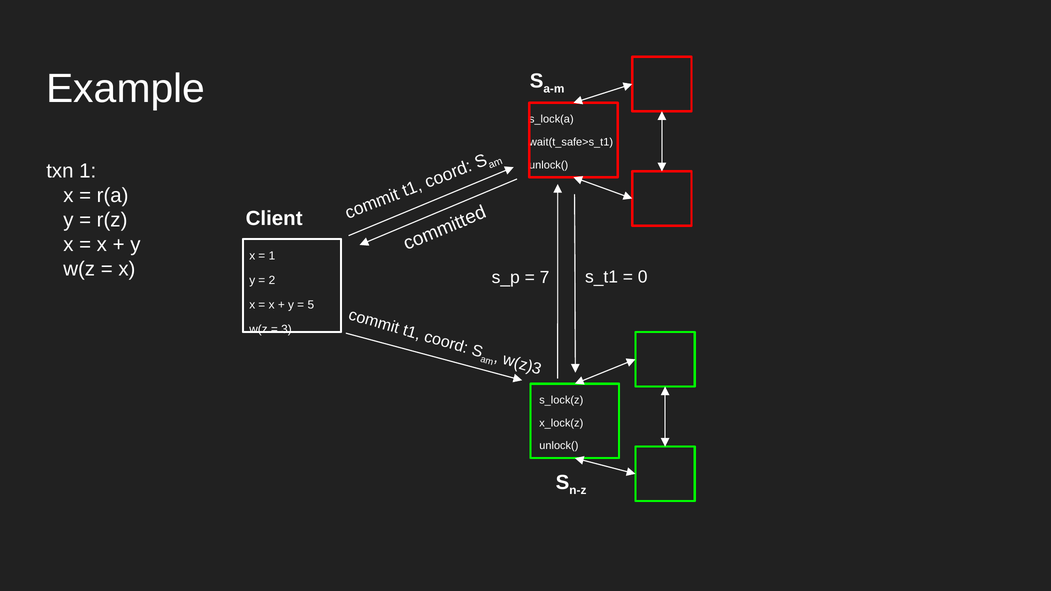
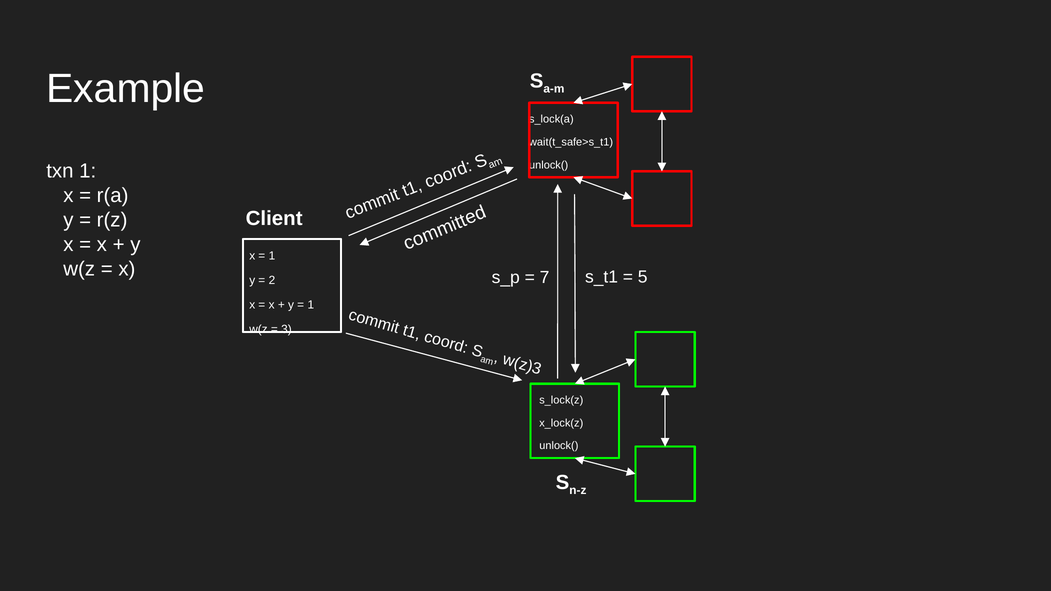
0: 0 -> 5
5 at (311, 305): 5 -> 1
